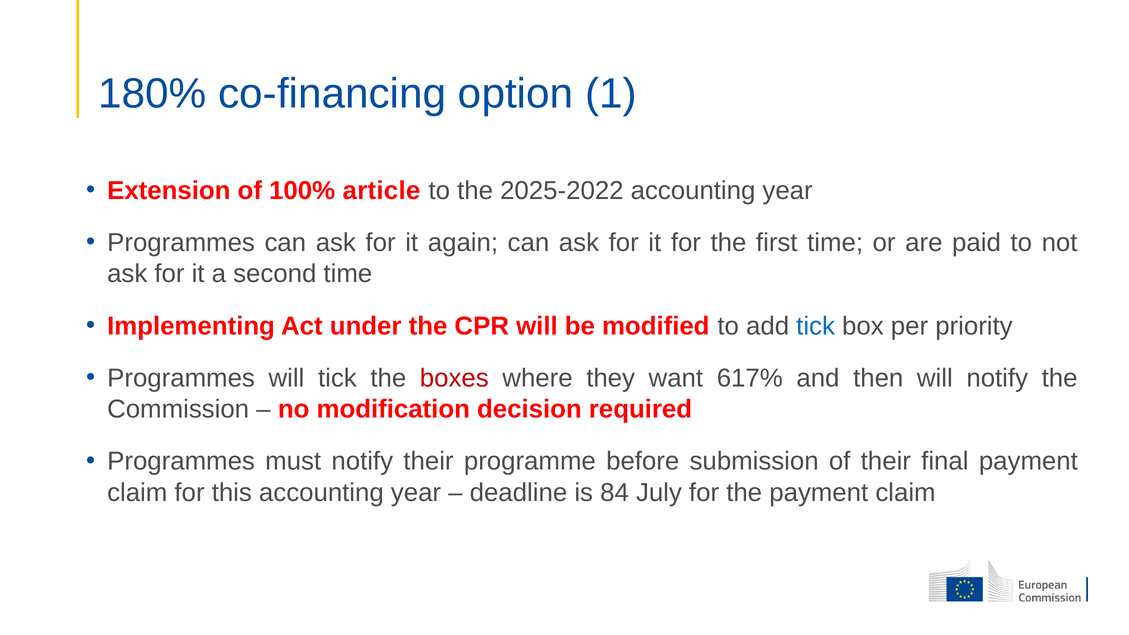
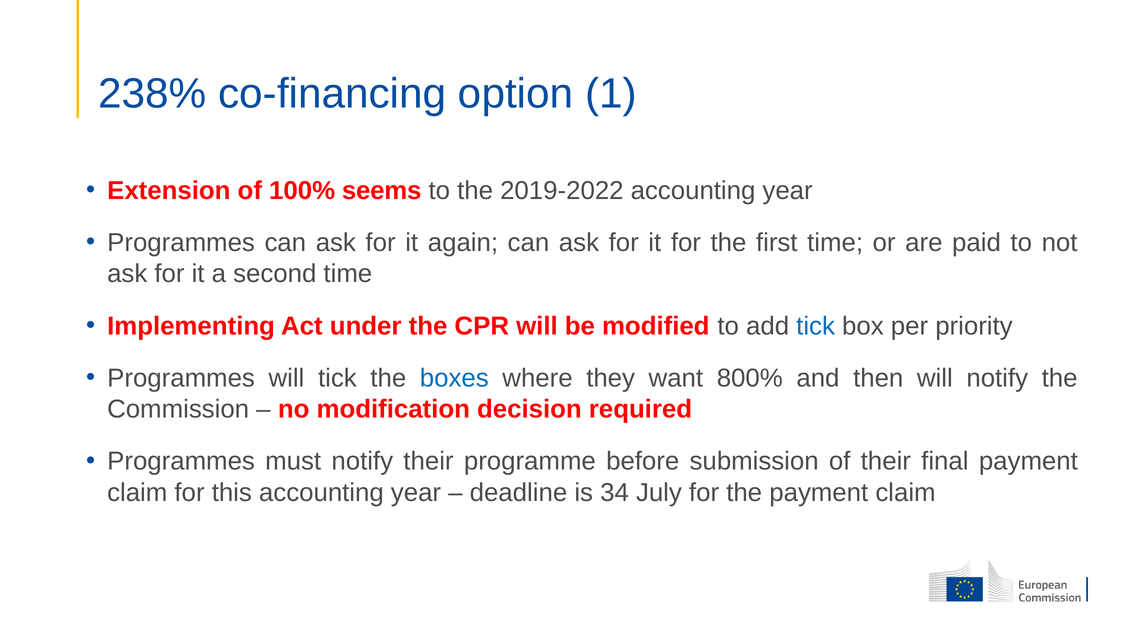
180%: 180% -> 238%
article: article -> seems
2025-2022: 2025-2022 -> 2019-2022
boxes colour: red -> blue
617%: 617% -> 800%
84: 84 -> 34
